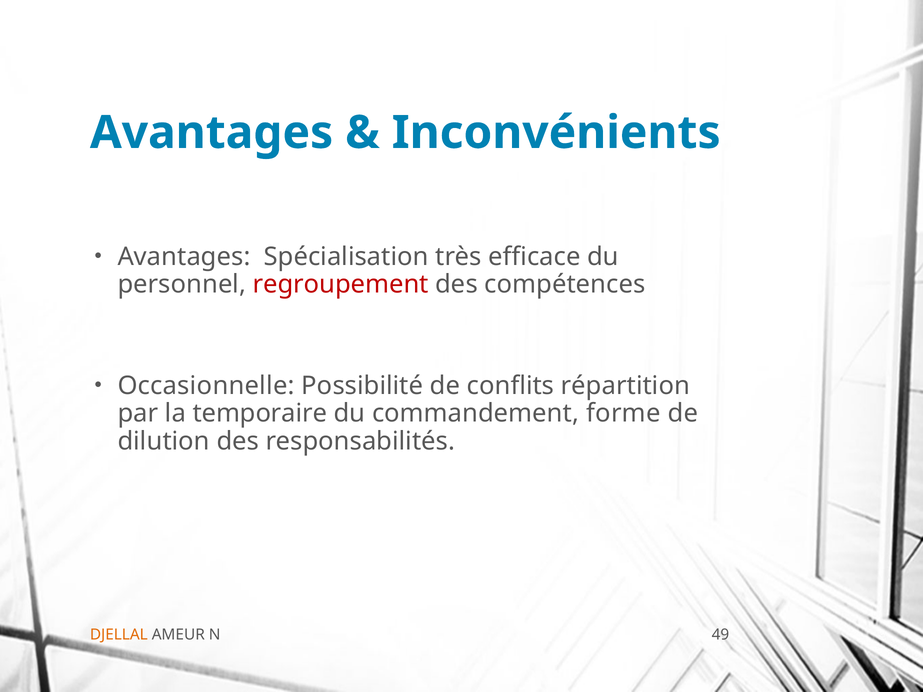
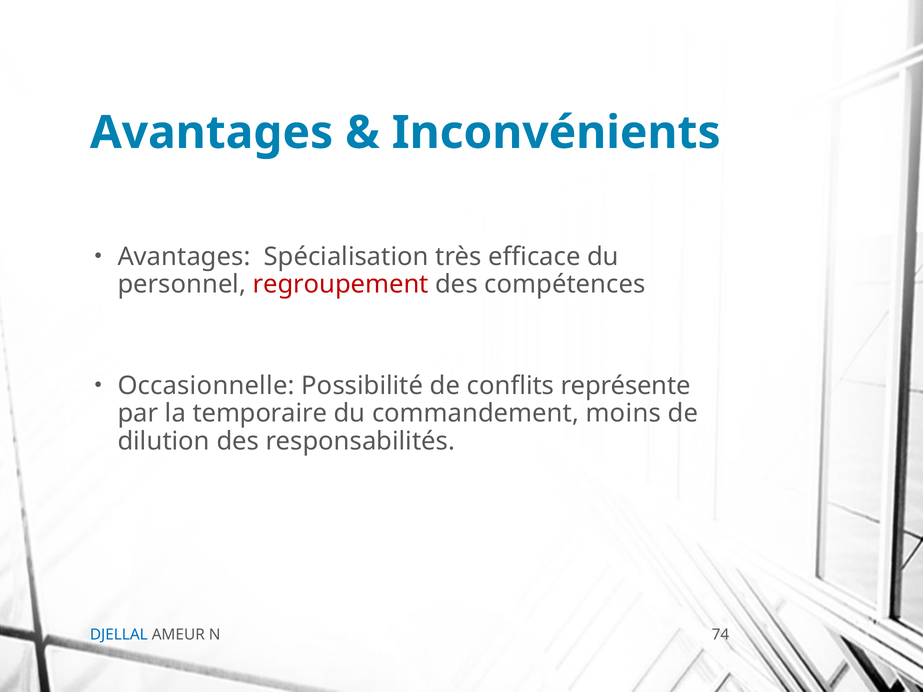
répartition: répartition -> représente
forme: forme -> moins
DJELLAL colour: orange -> blue
49: 49 -> 74
